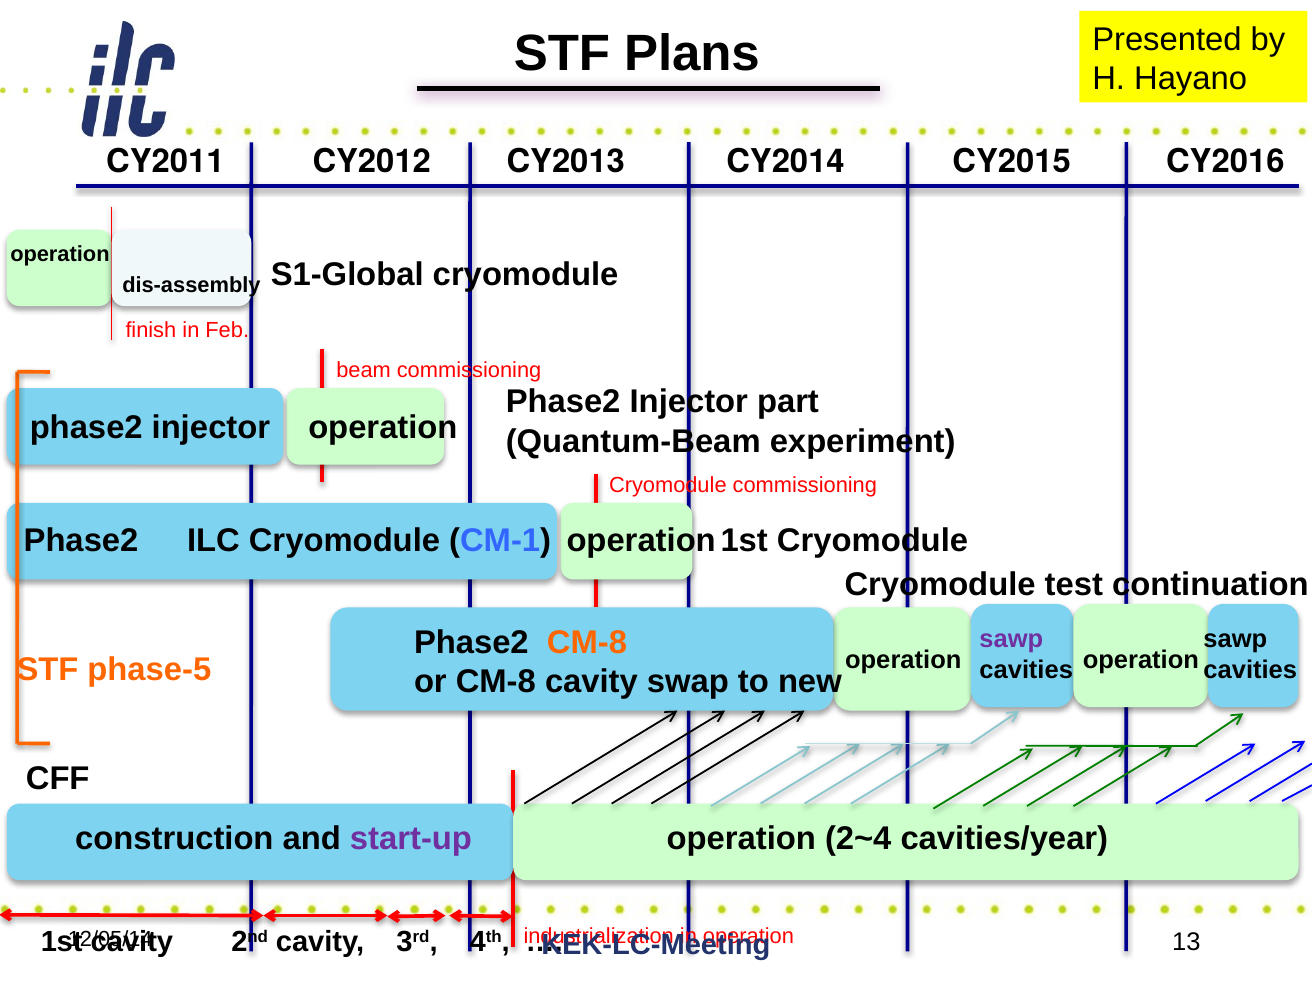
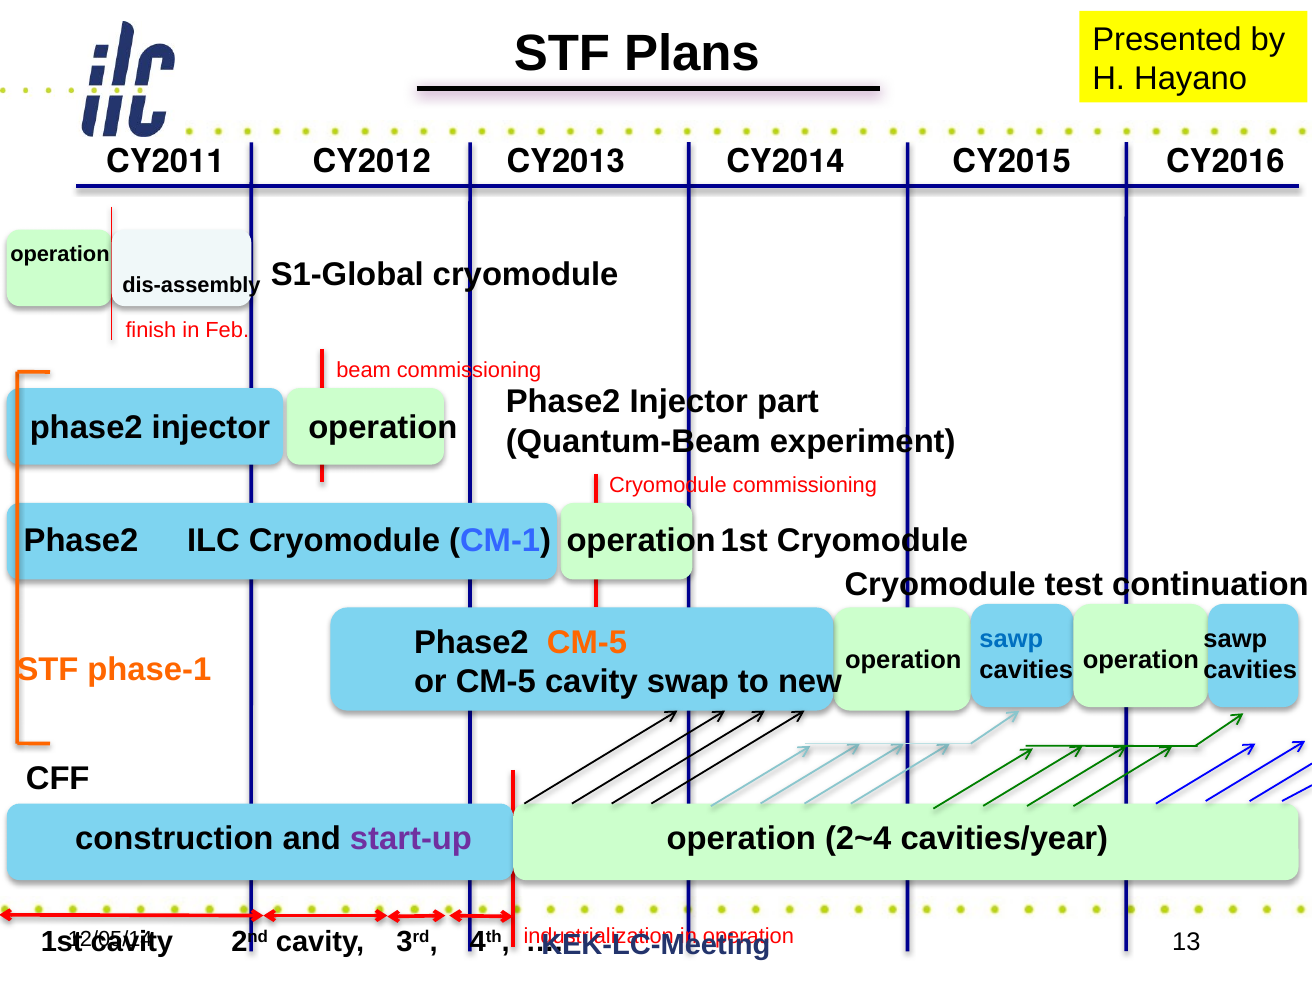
Phase2 CM-8: CM-8 -> CM-5
sawp at (1011, 639) colour: purple -> blue
phase-5: phase-5 -> phase-1
or CM-8: CM-8 -> CM-5
